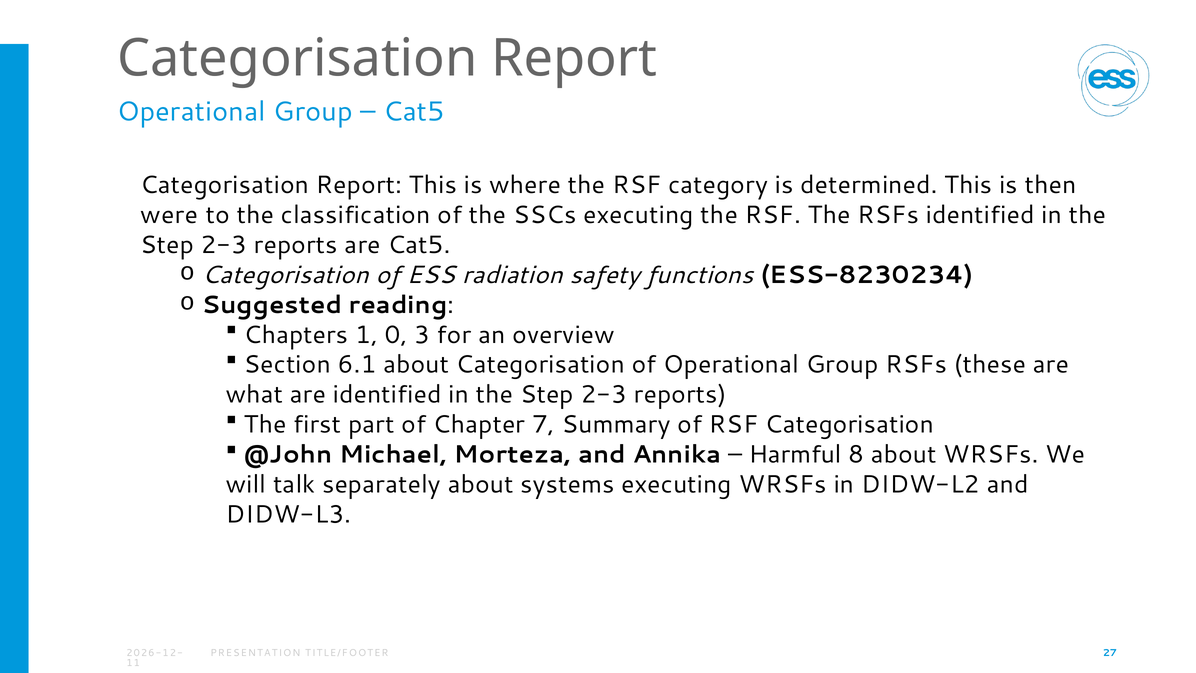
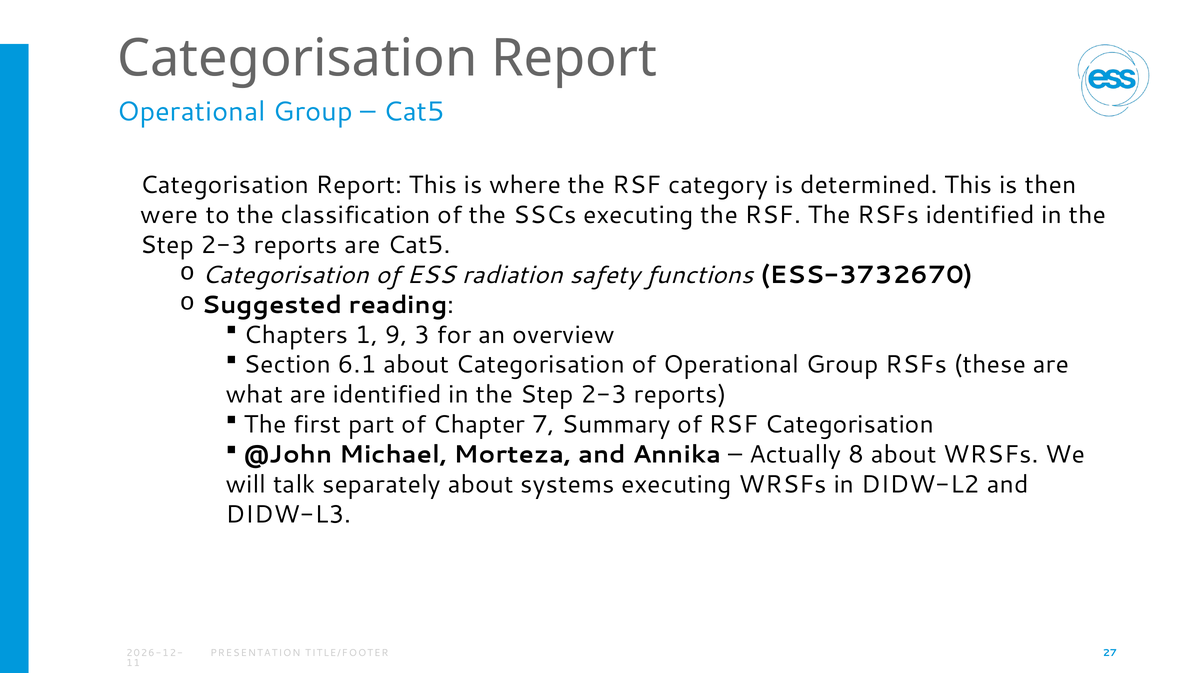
ESS-8230234: ESS-8230234 -> ESS-3732670
0: 0 -> 9
Harmful: Harmful -> Actually
